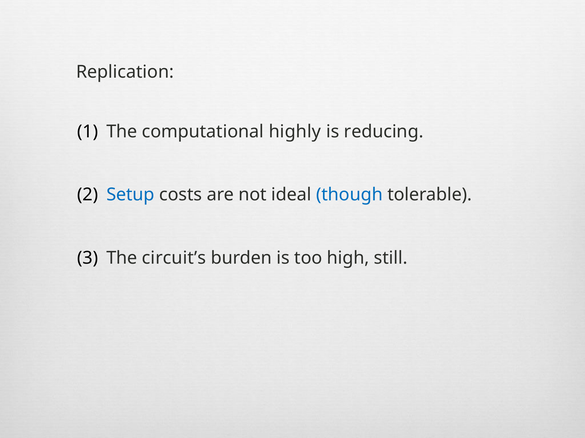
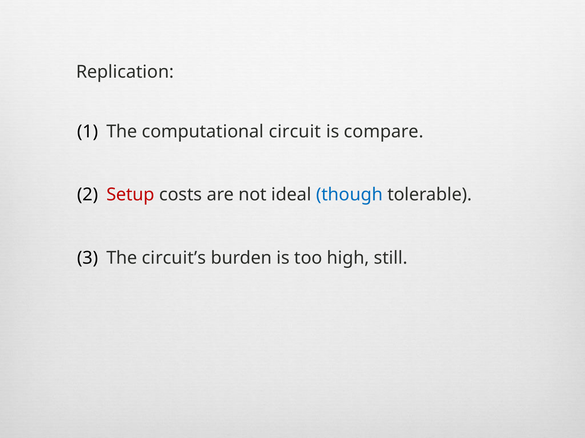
highly: highly -> circuit
reducing: reducing -> compare
Setup colour: blue -> red
